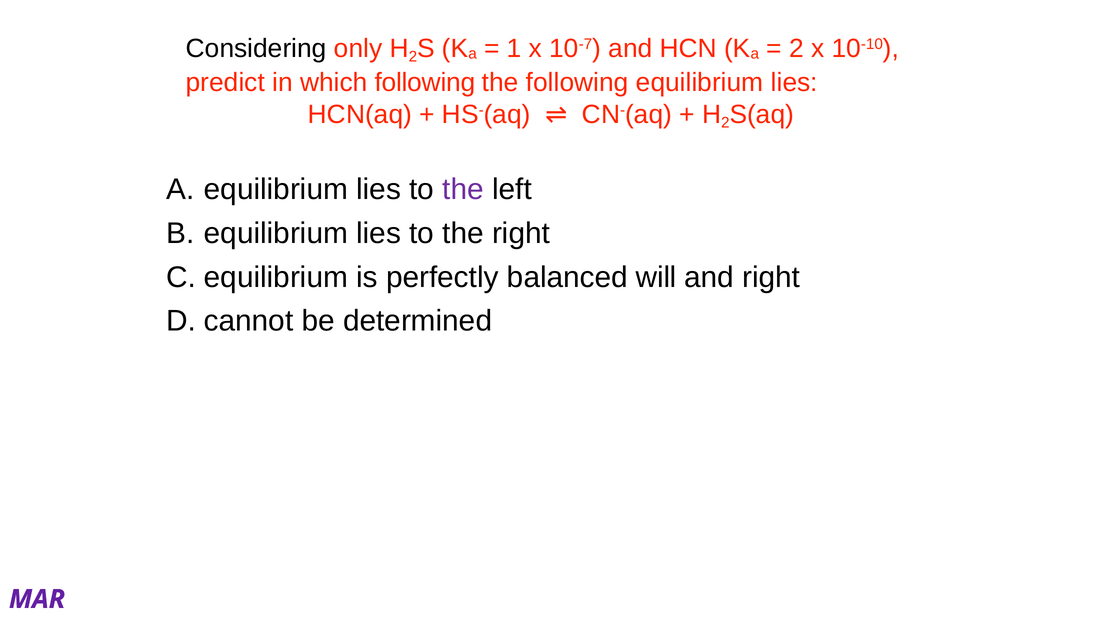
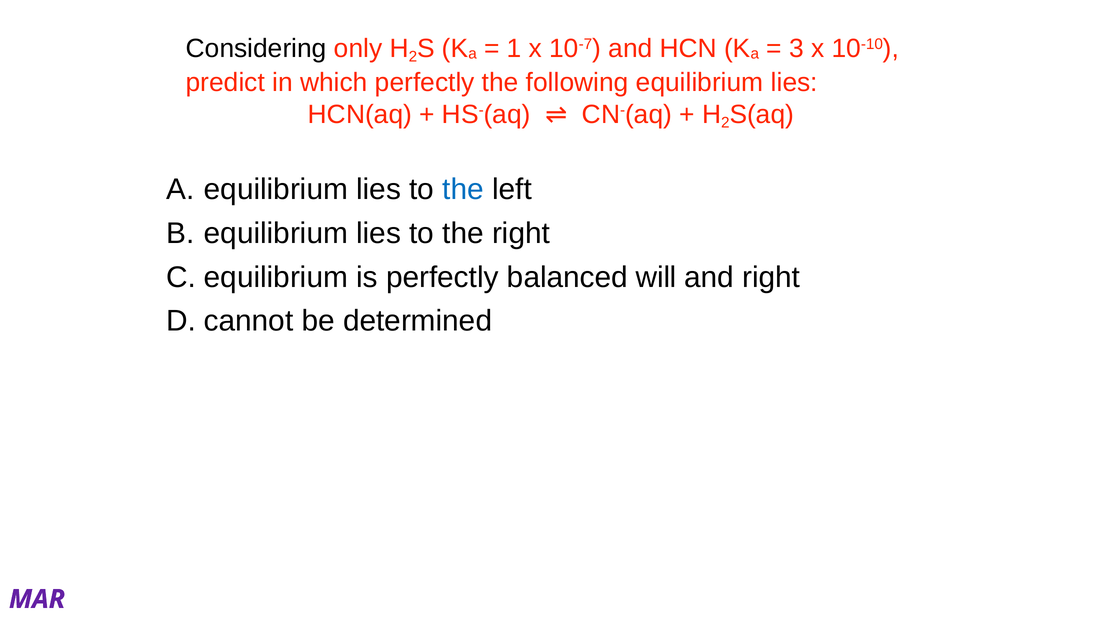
2 at (796, 49): 2 -> 3
which following: following -> perfectly
the at (463, 189) colour: purple -> blue
